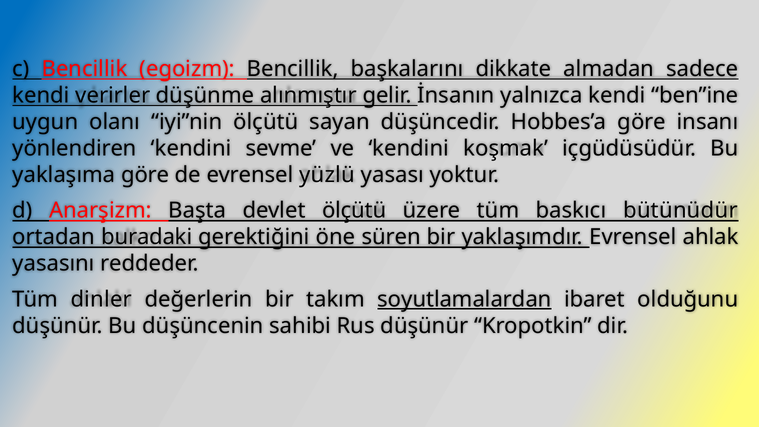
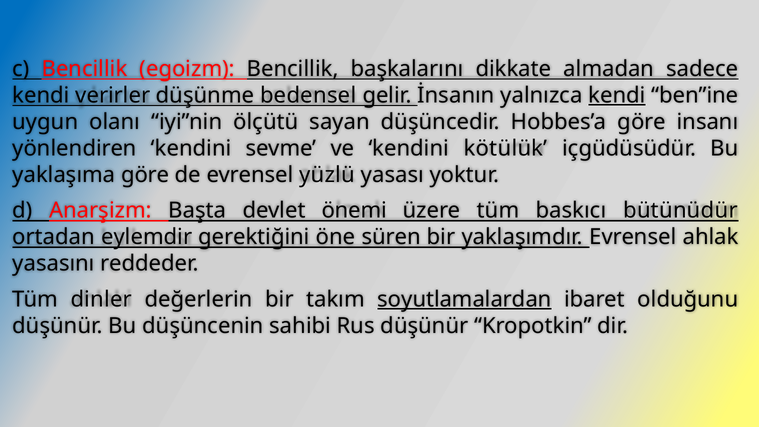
alınmıştır: alınmıştır -> bedensel
kendi at (617, 95) underline: none -> present
koşmak: koşmak -> kötülük
devlet ölçütü: ölçütü -> önemi
buradaki: buradaki -> eylemdir
